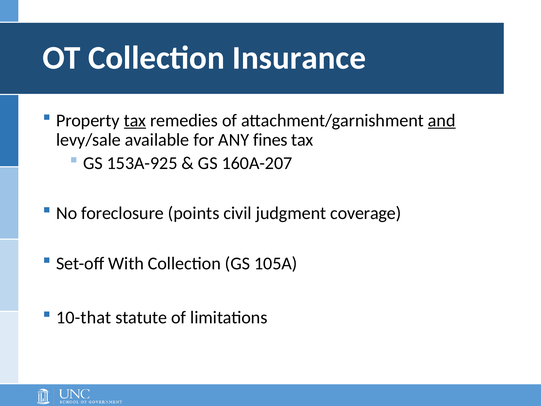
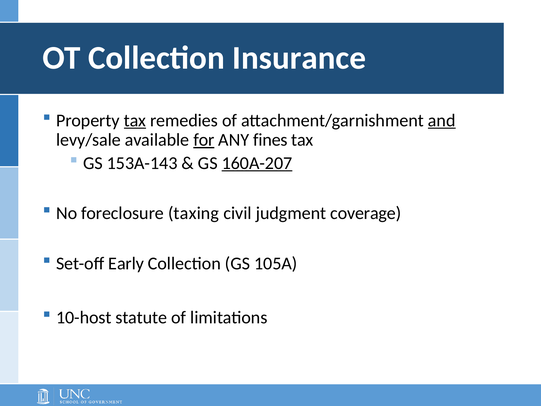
for underline: none -> present
153A-925: 153A-925 -> 153A-143
160A-207 underline: none -> present
points: points -> taxing
With: With -> Early
10-that: 10-that -> 10-host
